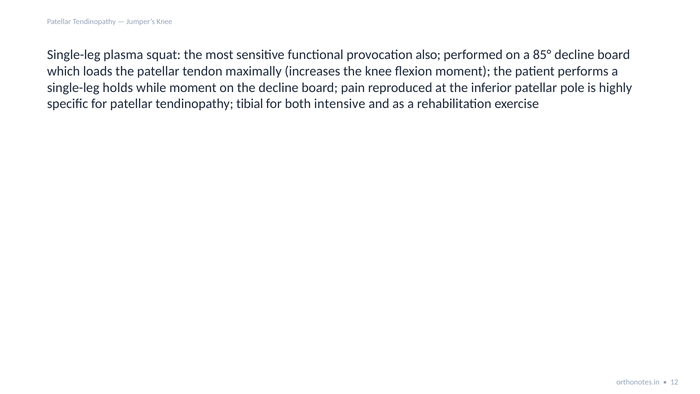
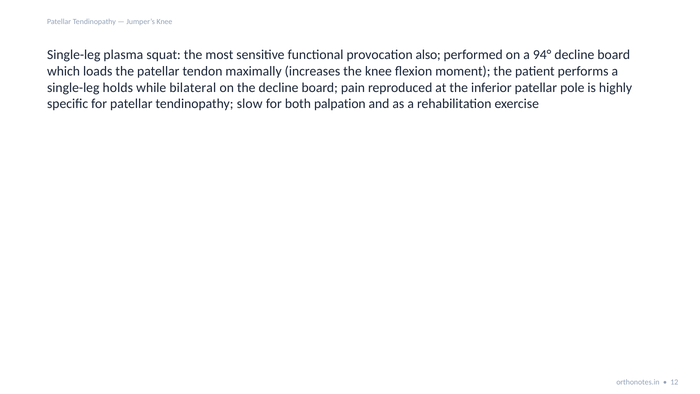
85°: 85° -> 94°
while moment: moment -> bilateral
tibial: tibial -> slow
intensive: intensive -> palpation
